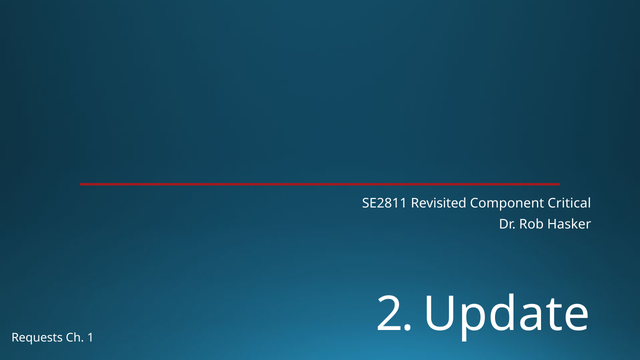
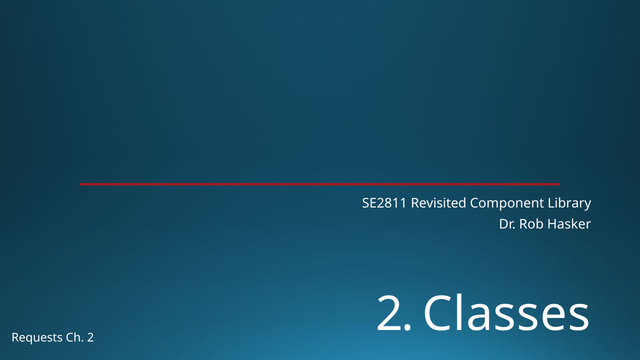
Critical: Critical -> Library
Update: Update -> Classes
Ch 1: 1 -> 2
